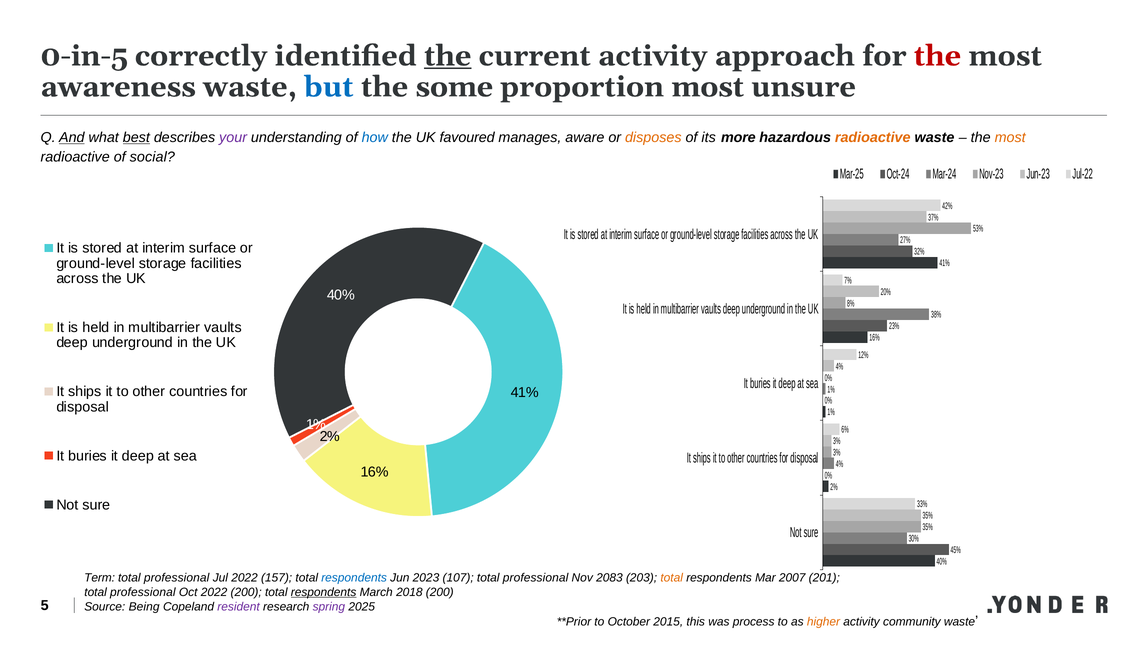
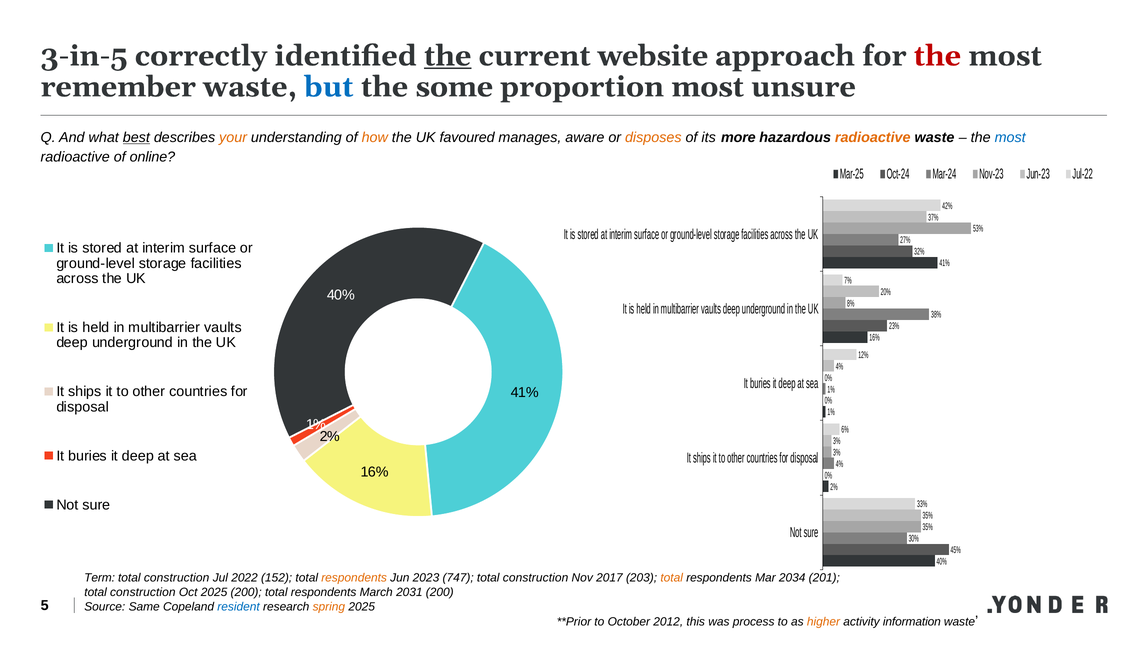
0-in-5: 0-in-5 -> 3-in-5
current activity: activity -> website
awareness: awareness -> remember
And underline: present -> none
your colour: purple -> orange
how colour: blue -> orange
most at (1010, 138) colour: orange -> blue
social: social -> online
professional at (177, 578): professional -> construction
157: 157 -> 152
respondents at (354, 578) colour: blue -> orange
107: 107 -> 747
professional at (536, 578): professional -> construction
2083: 2083 -> 2017
2007: 2007 -> 2034
professional at (143, 592): professional -> construction
Oct 2022: 2022 -> 2025
respondents at (324, 592) underline: present -> none
2018: 2018 -> 2031
Being: Being -> Same
resident colour: purple -> blue
spring colour: purple -> orange
2015: 2015 -> 2012
community: community -> information
